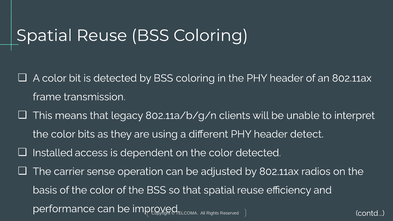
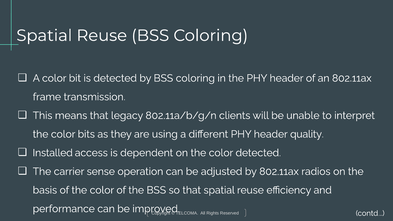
detect: detect -> quality
